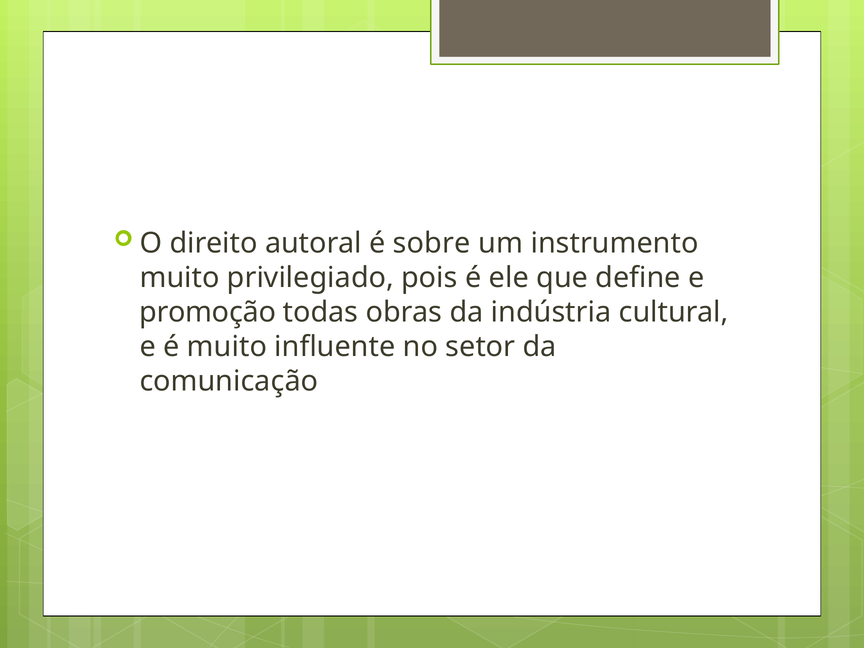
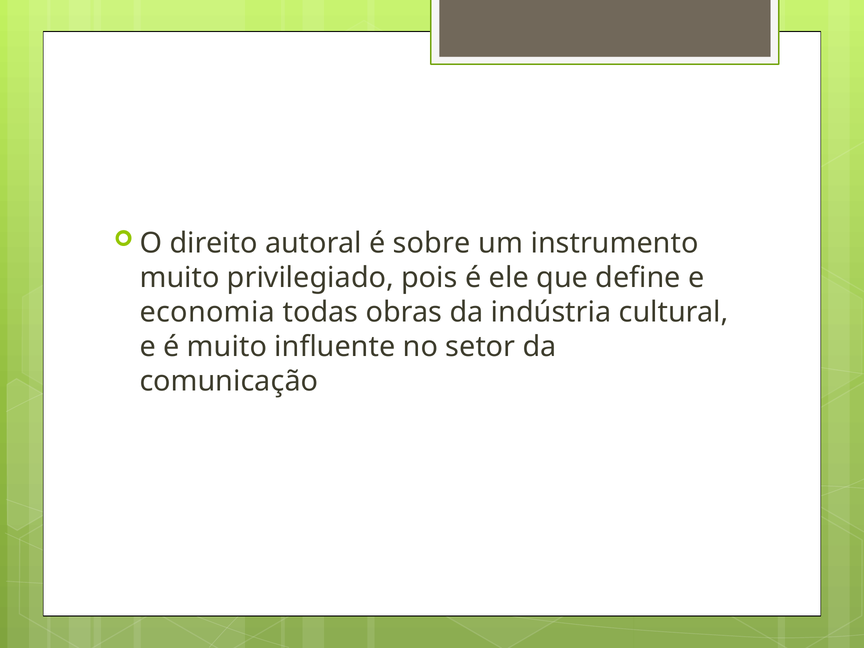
promoção: promoção -> economia
